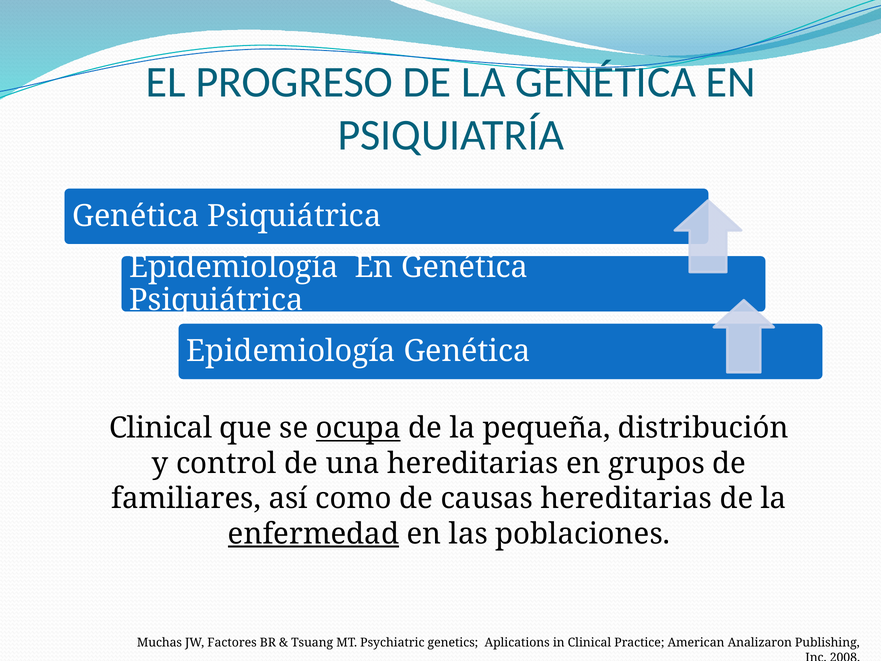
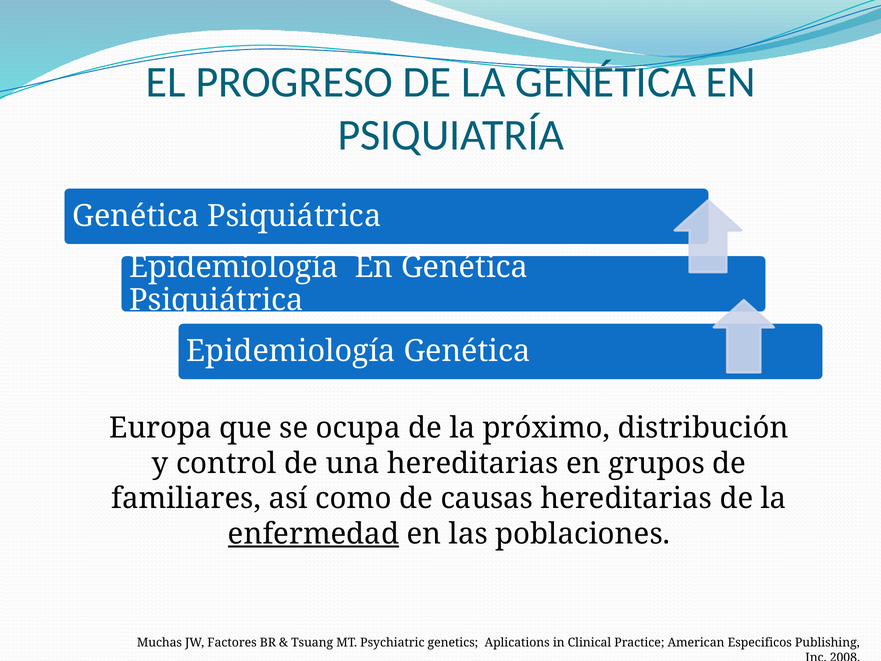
Clinical at (161, 428): Clinical -> Europa
ocupa underline: present -> none
pequeña: pequeña -> próximo
Analizaron: Analizaron -> Especificos
